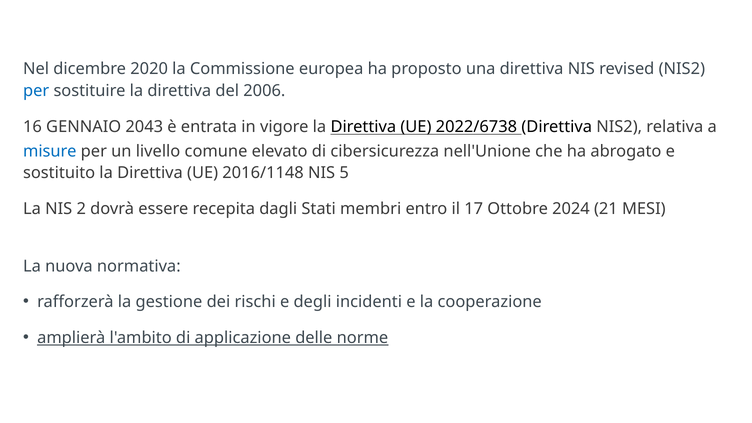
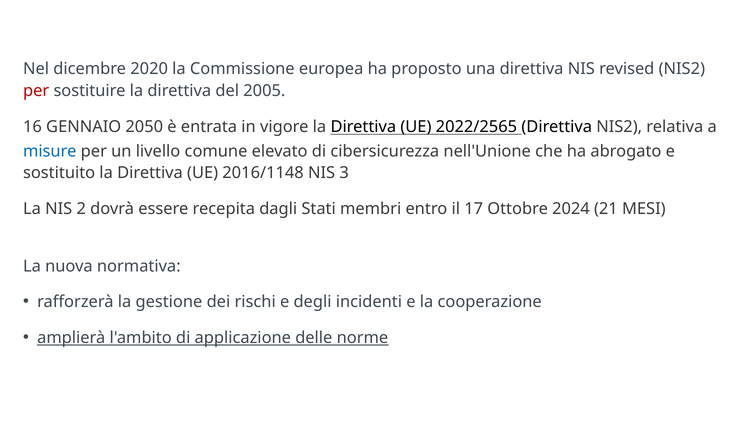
per at (36, 91) colour: blue -> red
2006: 2006 -> 2005
2043: 2043 -> 2050
2022/6738: 2022/6738 -> 2022/2565
5: 5 -> 3
